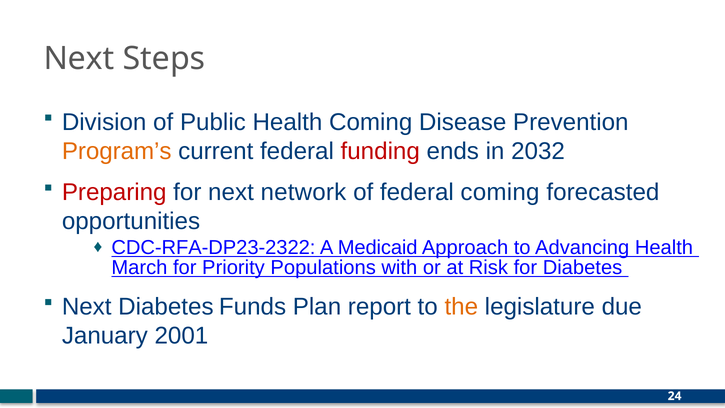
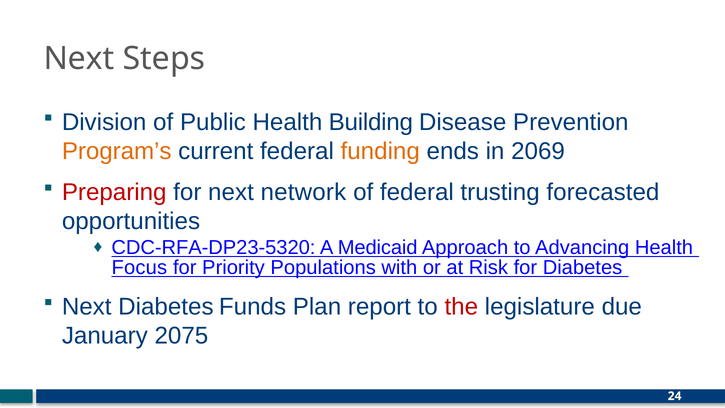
Health Coming: Coming -> Building
funding colour: red -> orange
2032: 2032 -> 2069
federal coming: coming -> trusting
CDC-RFA-DP23-2322: CDC-RFA-DP23-2322 -> CDC-RFA-DP23-5320
March: March -> Focus
the colour: orange -> red
2001: 2001 -> 2075
